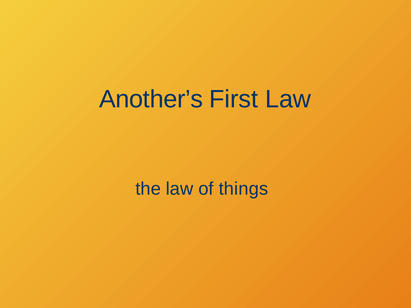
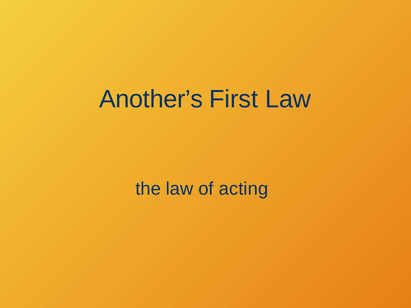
things: things -> acting
